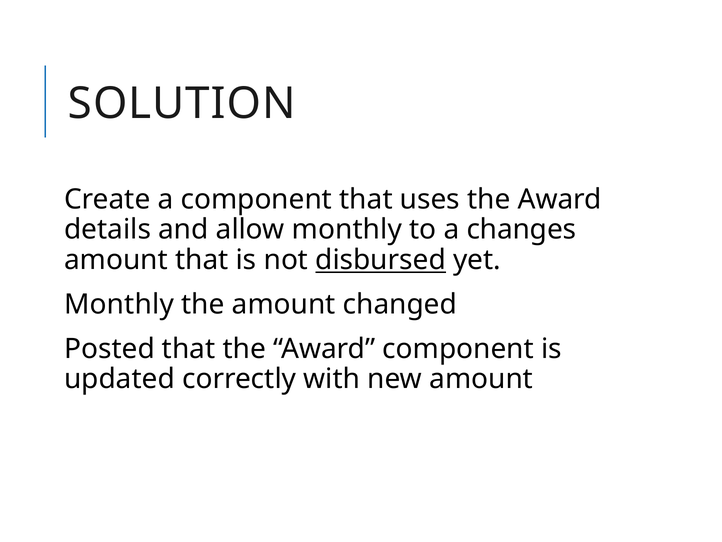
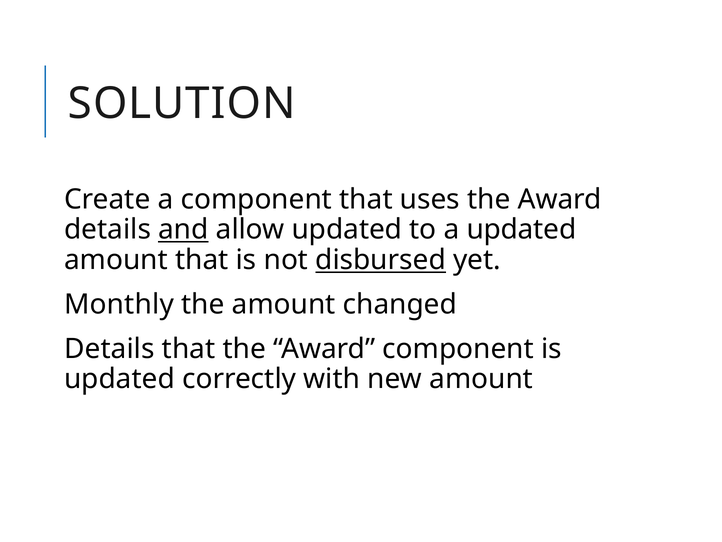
and underline: none -> present
allow monthly: monthly -> updated
a changes: changes -> updated
Posted at (110, 349): Posted -> Details
